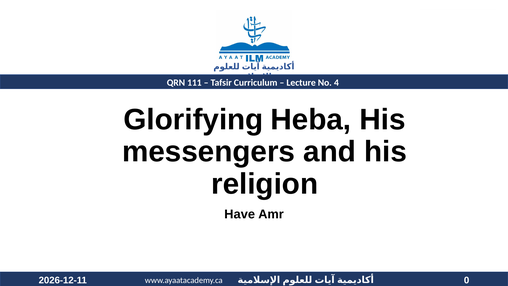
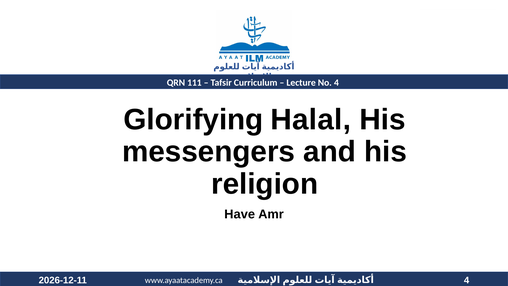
Heba: Heba -> Halal
0 at (467, 280): 0 -> 4
